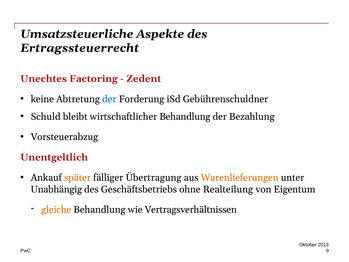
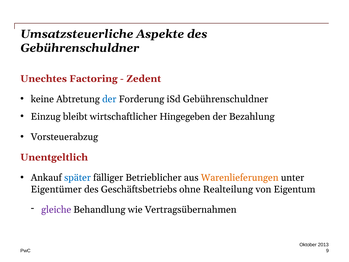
Ertragssteuerrecht at (80, 48): Ertragssteuerrecht -> Gebührenschuldner
Schuld: Schuld -> Einzug
wirtschaftlicher Behandlung: Behandlung -> Hingegeben
später colour: orange -> blue
Übertragung: Übertragung -> Betrieblicher
Unabhängig: Unabhängig -> Eigentümer
gleiche colour: orange -> purple
Vertragsverhältnissen: Vertragsverhältnissen -> Vertragsübernahmen
